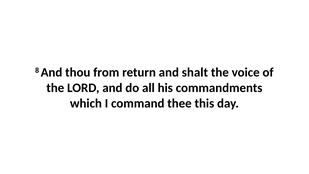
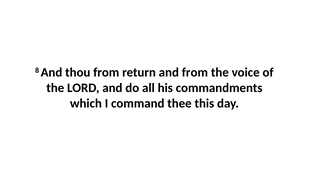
and shalt: shalt -> from
